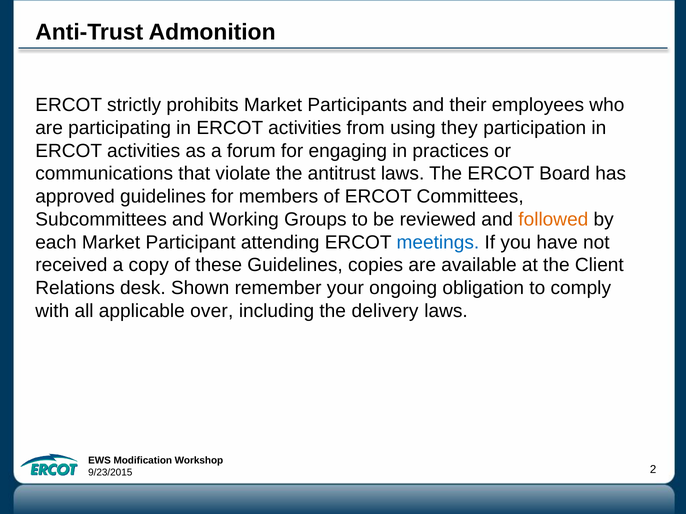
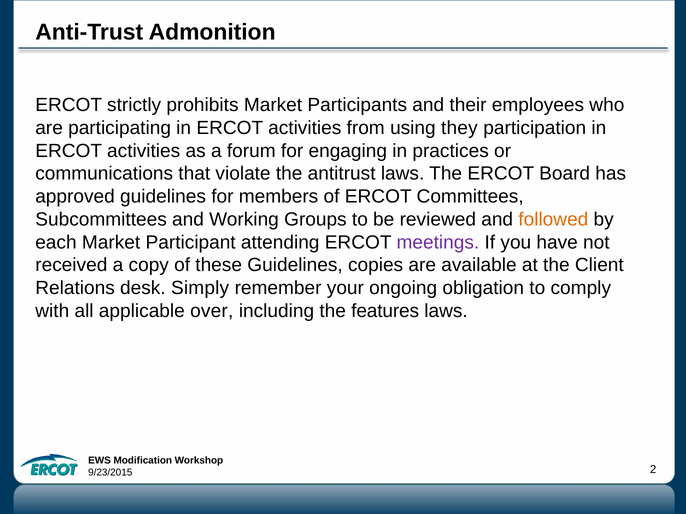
meetings colour: blue -> purple
Shown: Shown -> Simply
delivery: delivery -> features
